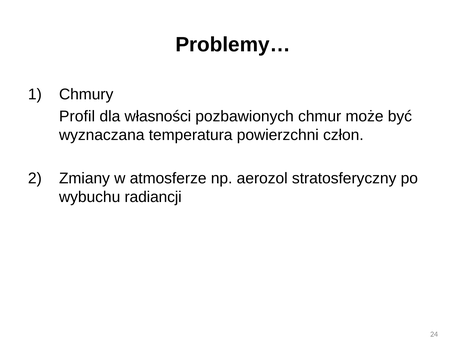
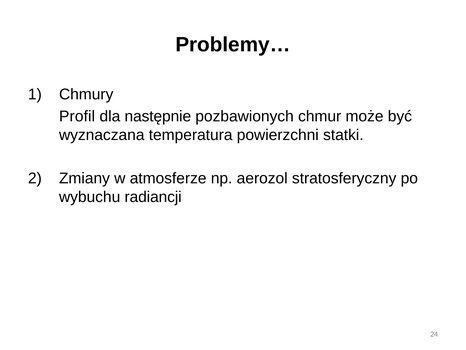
własności: własności -> następnie
człon: człon -> statki
